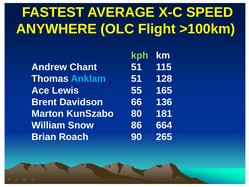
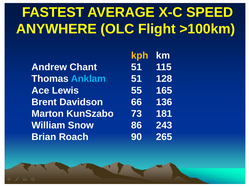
kph colour: light green -> yellow
80: 80 -> 73
664: 664 -> 243
